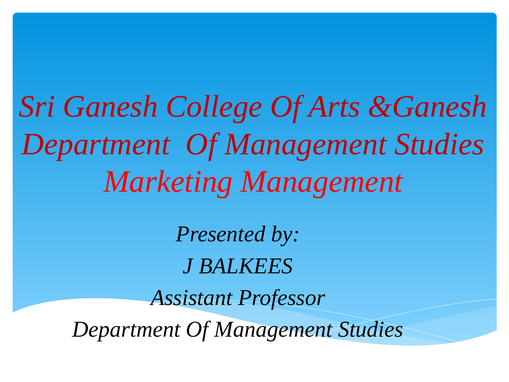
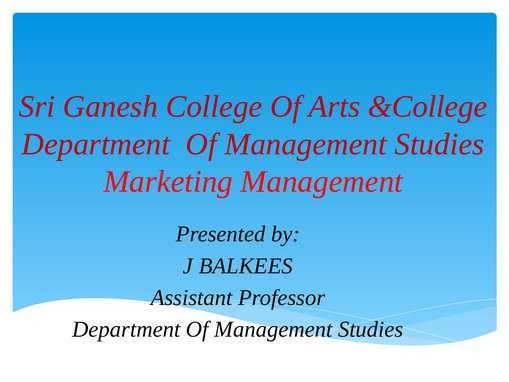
&Ganesh: &Ganesh -> &College
